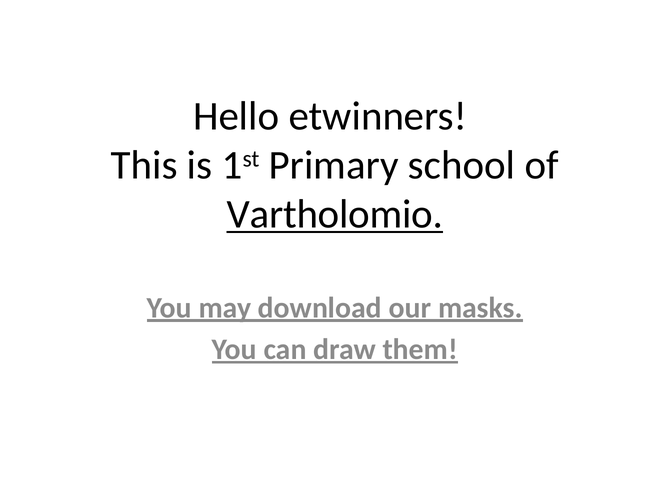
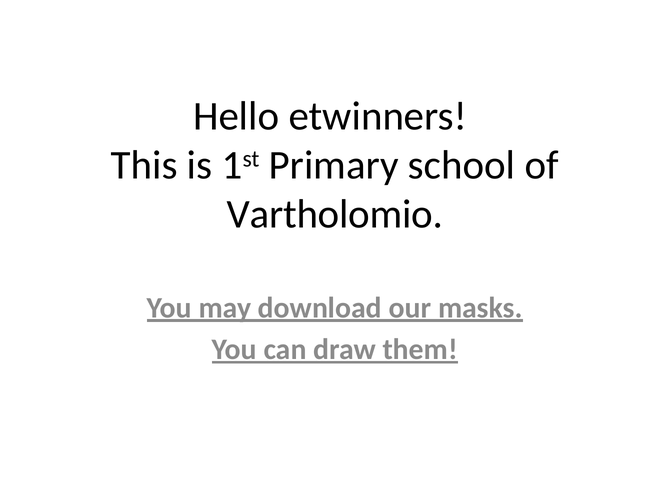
Vartholomio underline: present -> none
